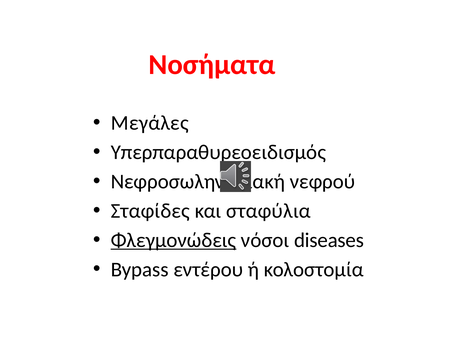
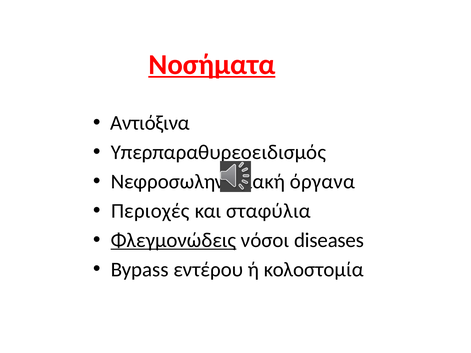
Νοσήματα underline: none -> present
Μεγάλες: Μεγάλες -> Αντιόξινα
νεφρού: νεφρού -> όργανα
Σταφίδες: Σταφίδες -> Περιοχές
